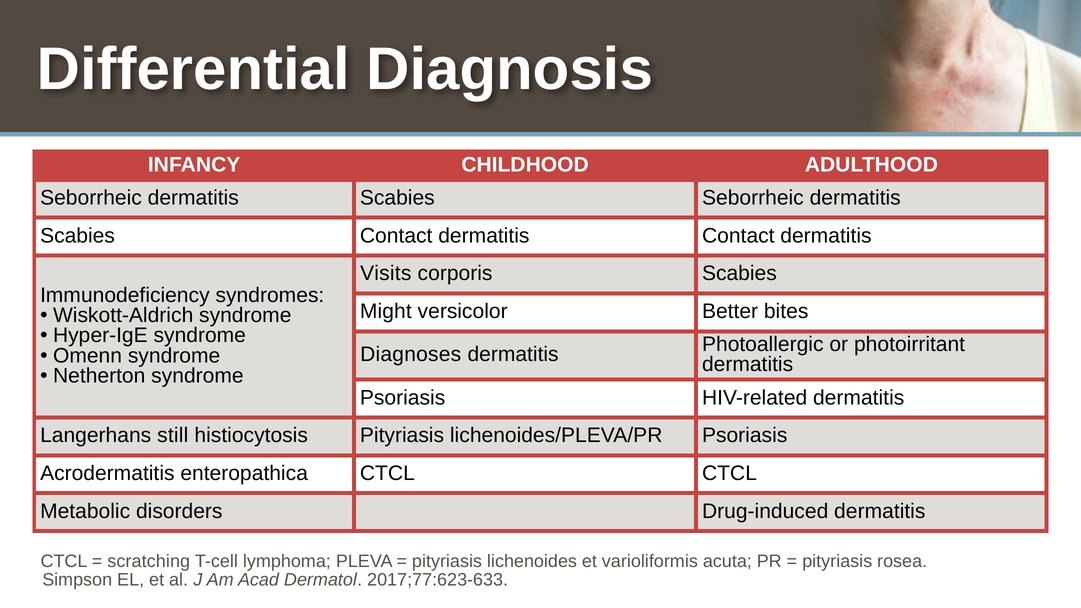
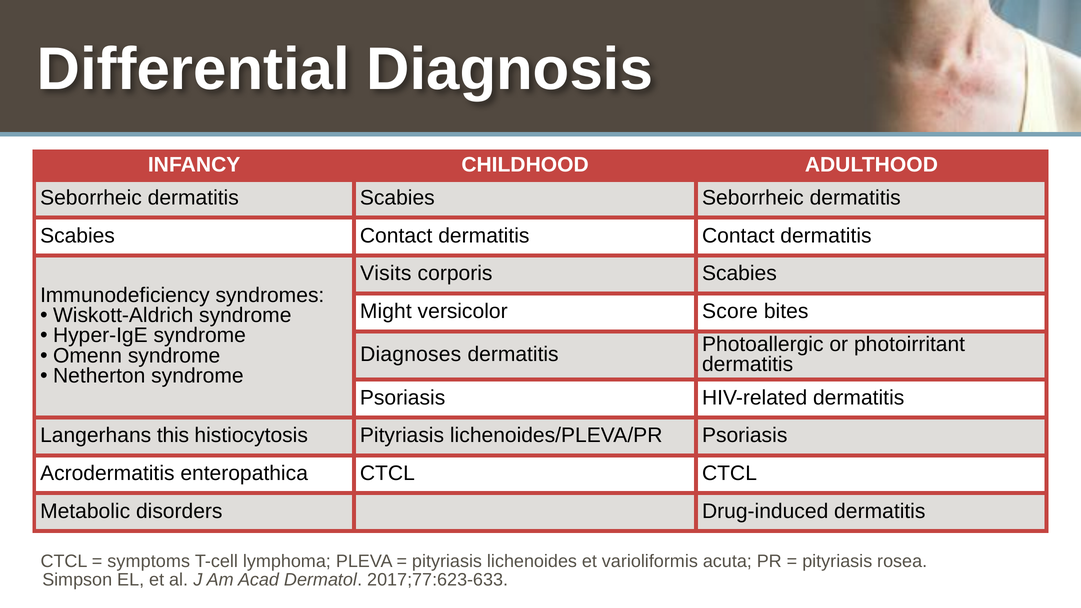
Better: Better -> Score
still: still -> this
scratching: scratching -> symptoms
